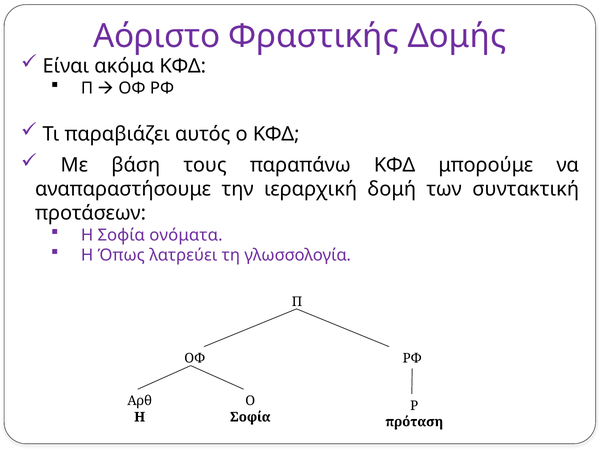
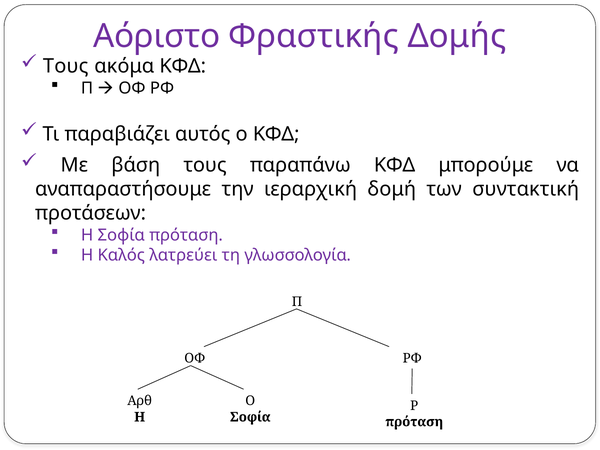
Είναι at (66, 66): Είναι -> Τους
Σοφία ονόματα: ονόματα -> πρόταση
Όπως: Όπως -> Καλός
